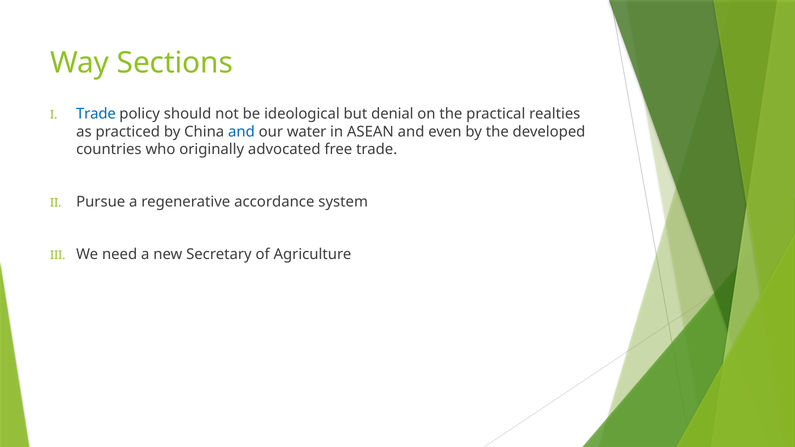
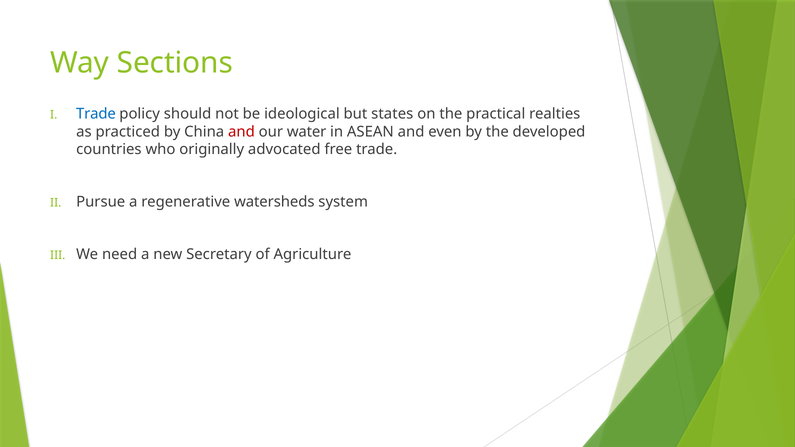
denial: denial -> states
and at (241, 132) colour: blue -> red
accordance: accordance -> watersheds
